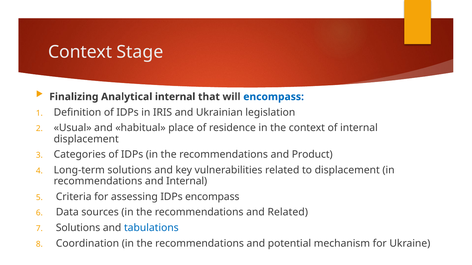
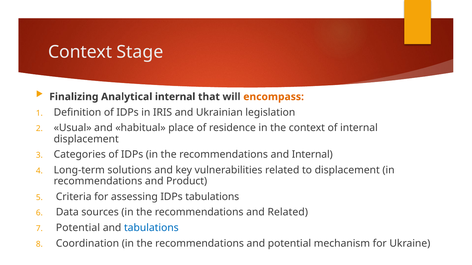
encompass at (274, 97) colour: blue -> orange
and Product: Product -> Internal
and Internal: Internal -> Product
IDPs encompass: encompass -> tabulations
Solutions at (78, 228): Solutions -> Potential
